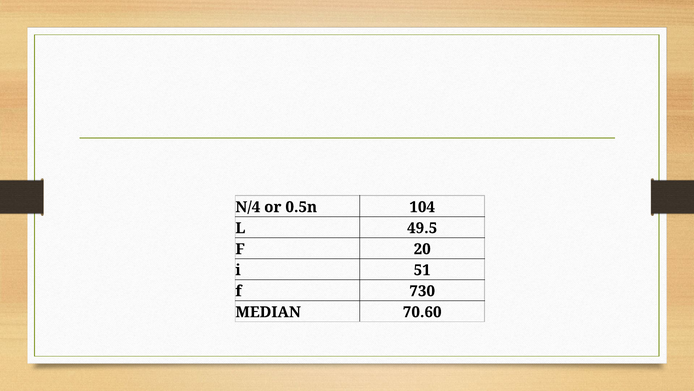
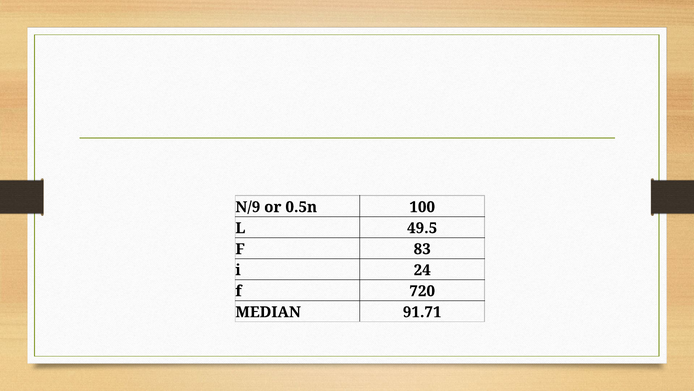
N/4: N/4 -> N/9
104: 104 -> 100
20: 20 -> 83
51: 51 -> 24
730: 730 -> 720
70.60: 70.60 -> 91.71
